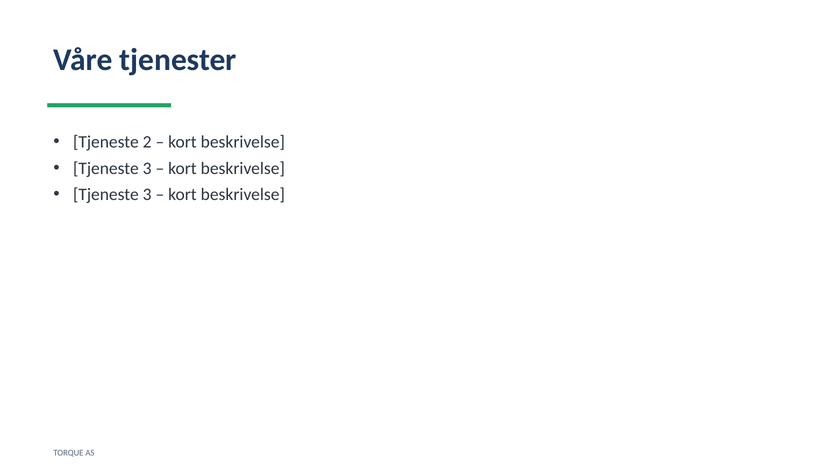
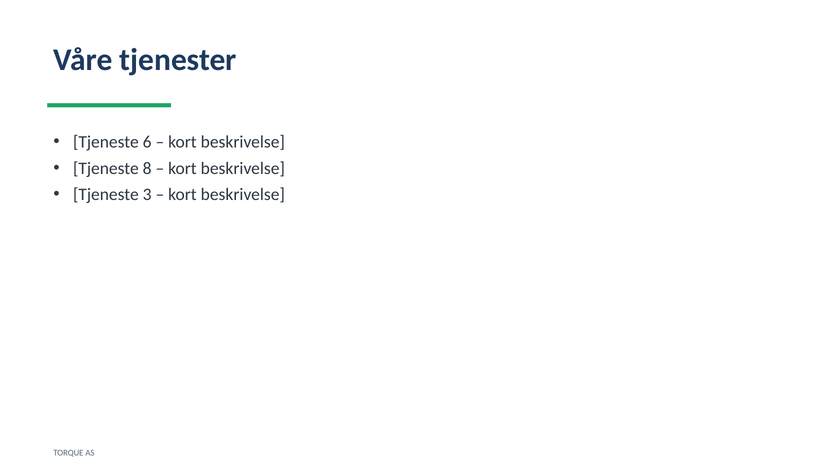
2: 2 -> 6
3 at (147, 168): 3 -> 8
